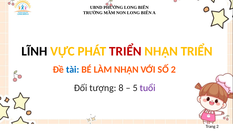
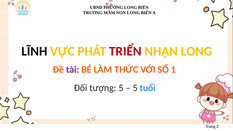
NHẬN TRIỂN: TRIỂN -> LONG
tài colour: blue -> purple
LÀM NHẬN: NHẬN -> THỨC
SỐ 2: 2 -> 1
tượng 8: 8 -> 5
tuổi colour: purple -> blue
